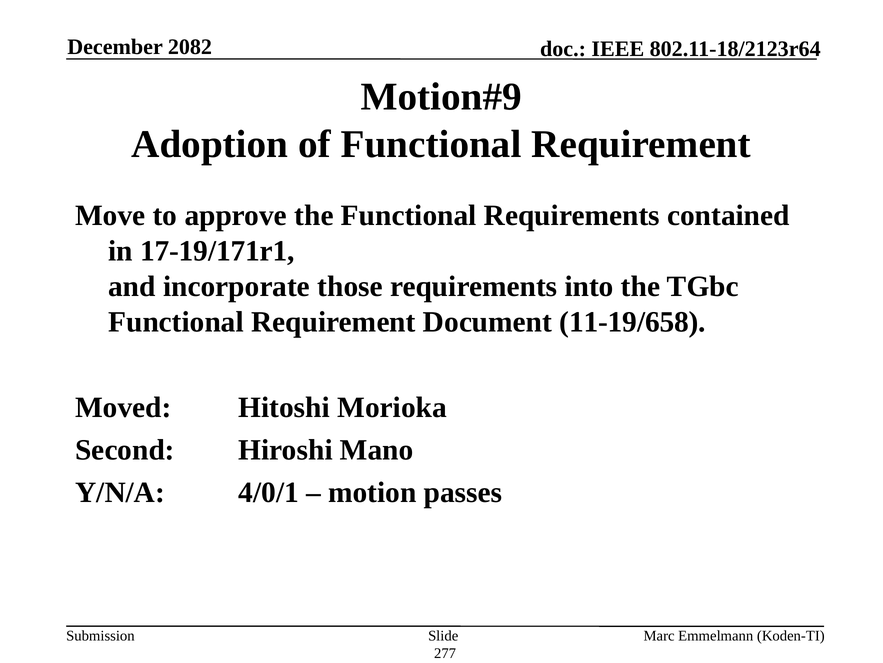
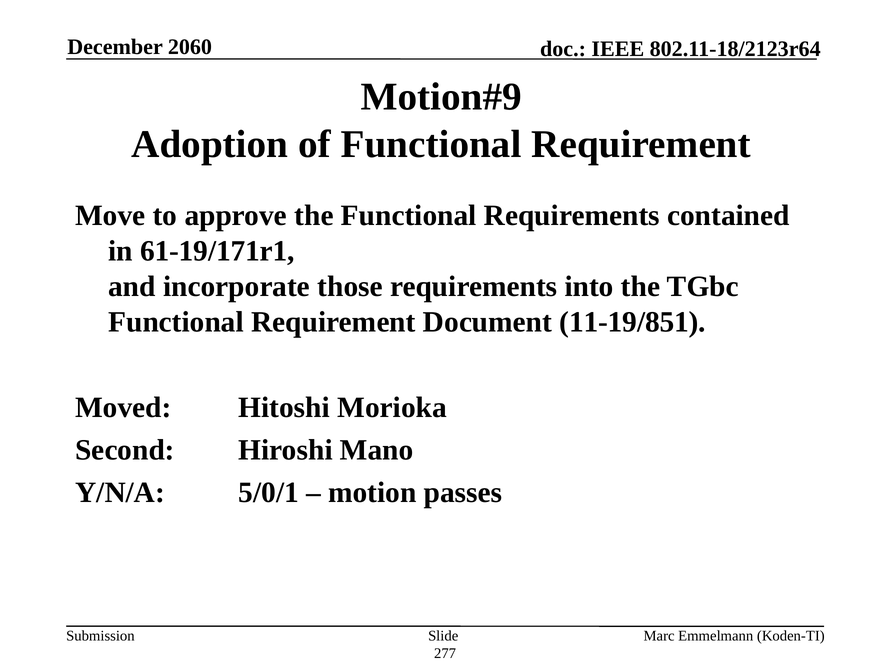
2082: 2082 -> 2060
17-19/171r1: 17-19/171r1 -> 61-19/171r1
11-19/658: 11-19/658 -> 11-19/851
4/0/1: 4/0/1 -> 5/0/1
